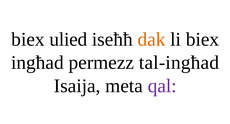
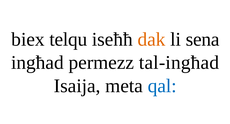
ulied: ulied -> telqu
li biex: biex -> sena
qal colour: purple -> blue
